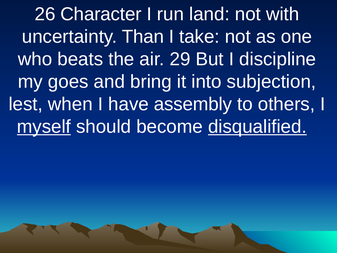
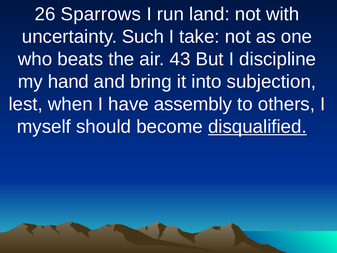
Character: Character -> Sparrows
Than: Than -> Such
29: 29 -> 43
goes: goes -> hand
myself underline: present -> none
